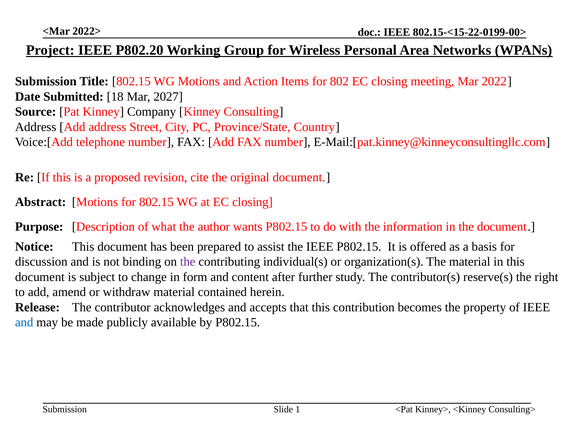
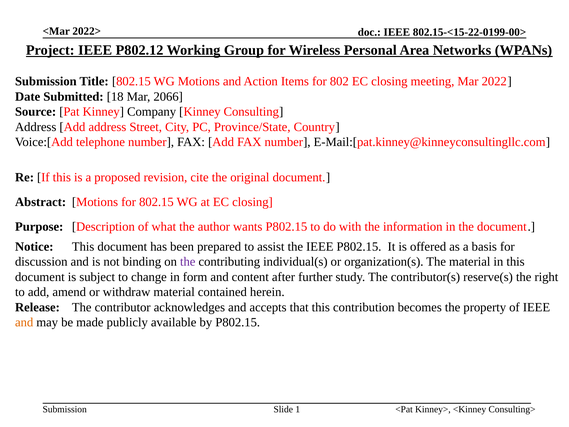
P802.20: P802.20 -> P802.12
2027: 2027 -> 2066
and at (24, 322) colour: blue -> orange
